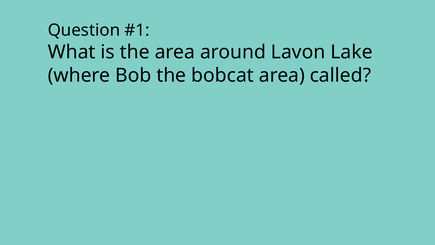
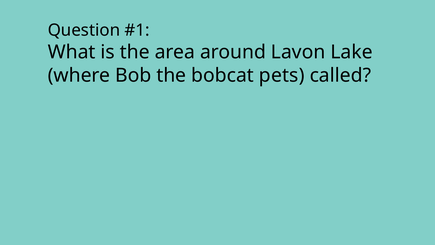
bobcat area: area -> pets
